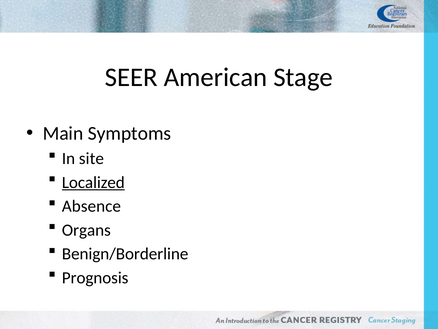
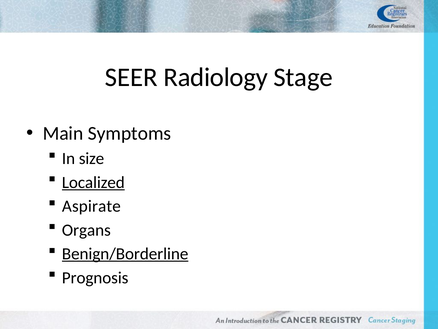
American: American -> Radiology
site: site -> size
Absence: Absence -> Aspirate
Benign/Borderline underline: none -> present
